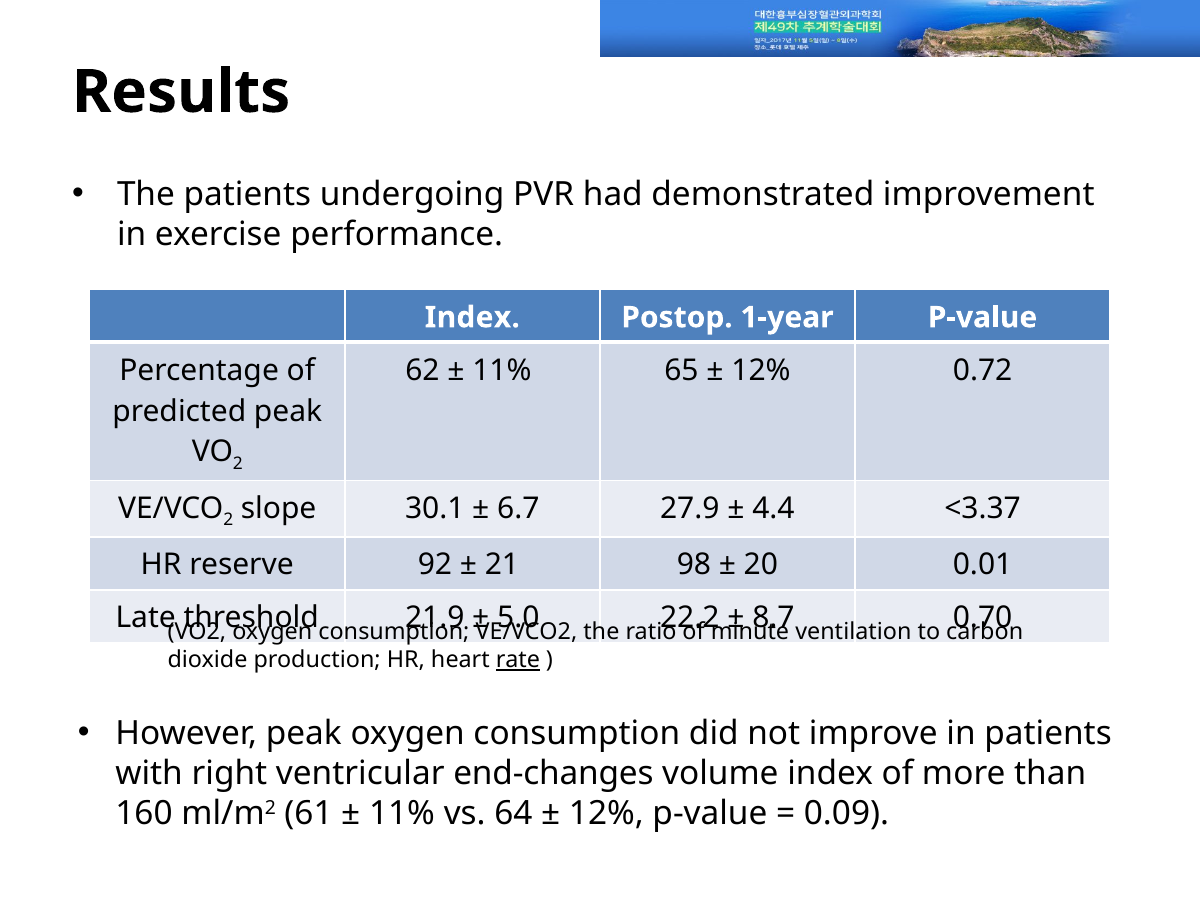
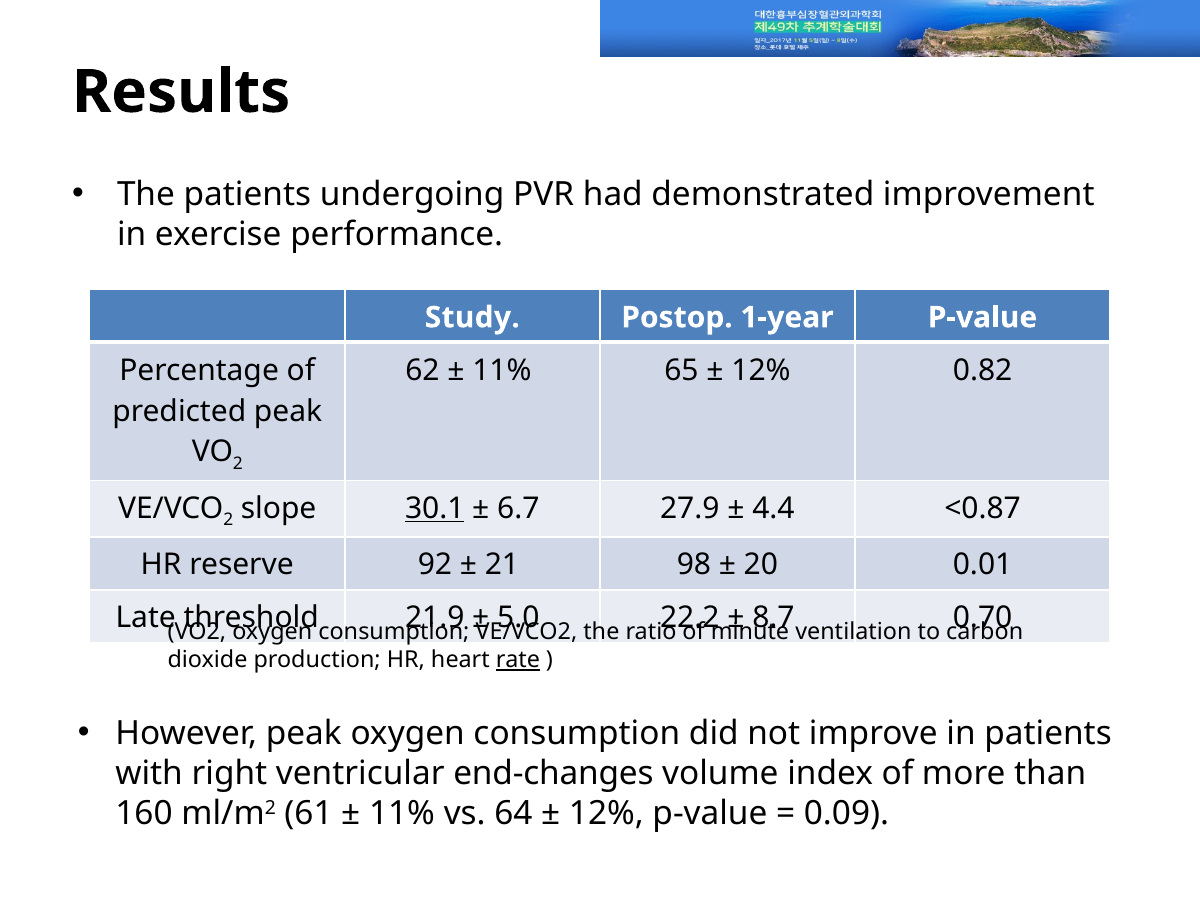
Index at (472, 317): Index -> Study
0.72: 0.72 -> 0.82
30.1 underline: none -> present
<3.37: <3.37 -> <0.87
